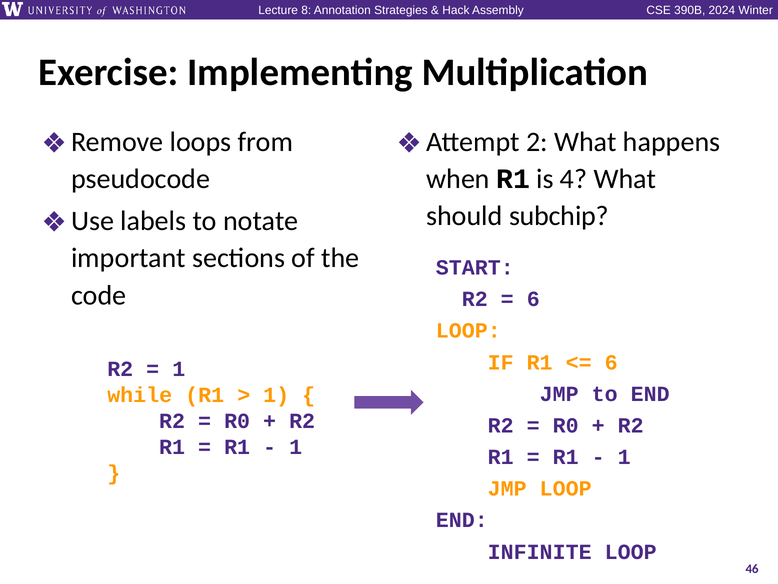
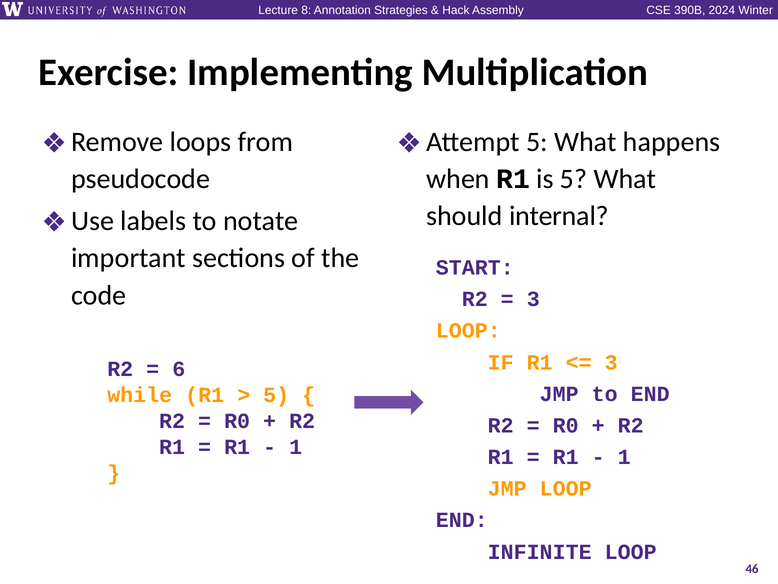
2 at (537, 142): 2 -> 5
is 4: 4 -> 5
subchip: subchip -> internal
6 at (533, 299): 6 -> 3
6 at (611, 362): 6 -> 3
1 at (179, 369): 1 -> 6
1 at (276, 395): 1 -> 5
